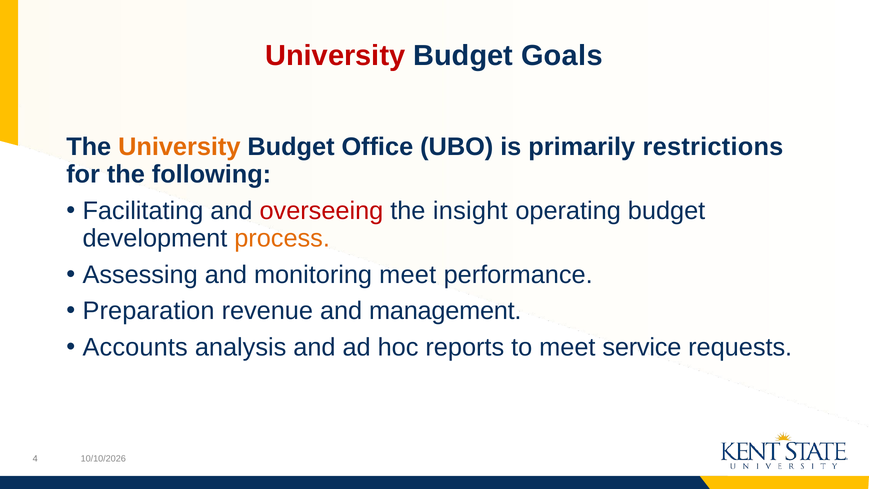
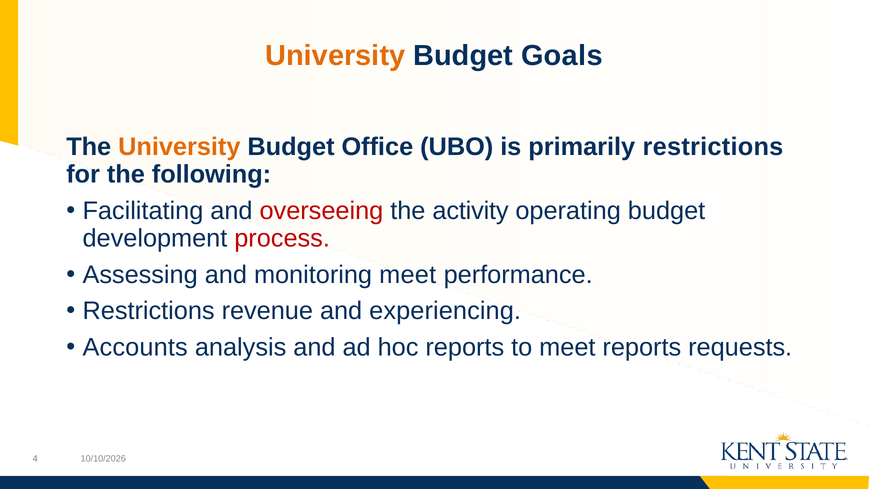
University at (335, 56) colour: red -> orange
insight: insight -> activity
process colour: orange -> red
Preparation at (149, 311): Preparation -> Restrictions
management: management -> experiencing
meet service: service -> reports
